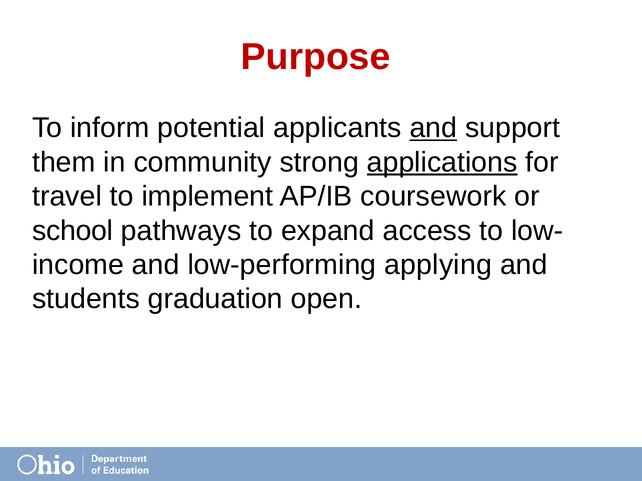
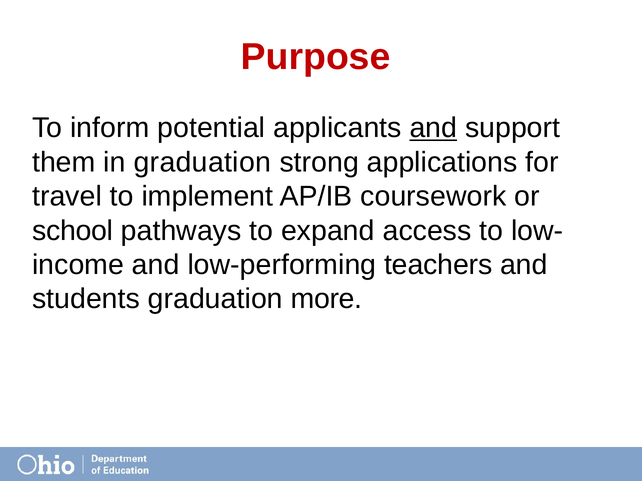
in community: community -> graduation
applications underline: present -> none
applying: applying -> teachers
open: open -> more
